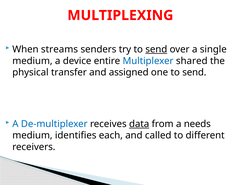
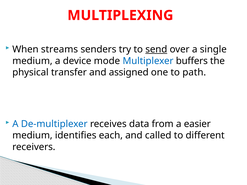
entire: entire -> mode
shared: shared -> buffers
one to send: send -> path
data underline: present -> none
needs: needs -> easier
